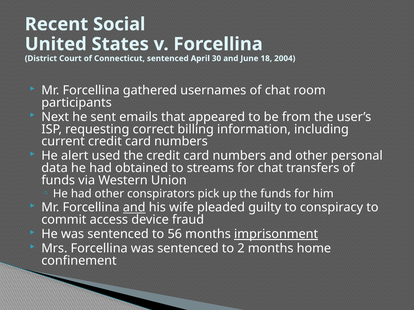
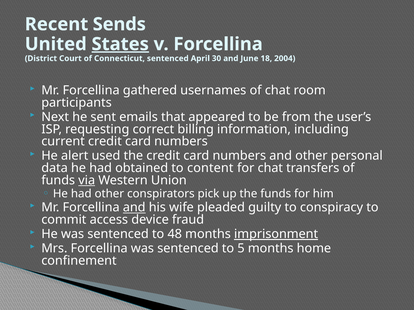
Social: Social -> Sends
States underline: none -> present
streams: streams -> content
via underline: none -> present
56: 56 -> 48
2: 2 -> 5
